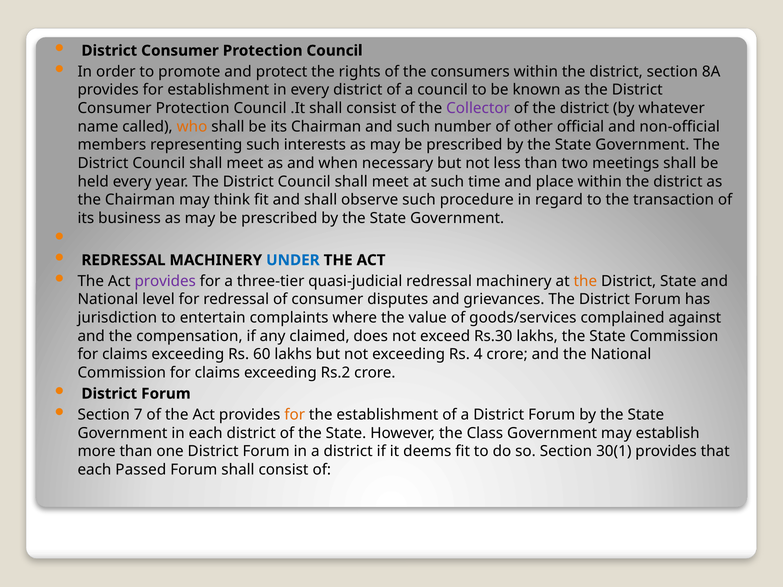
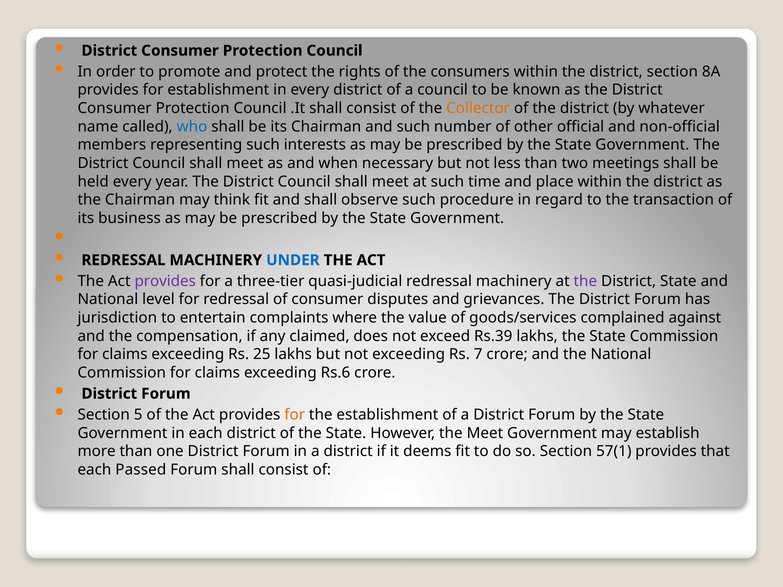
Collector colour: purple -> orange
who colour: orange -> blue
the at (585, 281) colour: orange -> purple
Rs.30: Rs.30 -> Rs.39
60: 60 -> 25
4: 4 -> 7
Rs.2: Rs.2 -> Rs.6
7: 7 -> 5
the Class: Class -> Meet
30(1: 30(1 -> 57(1
